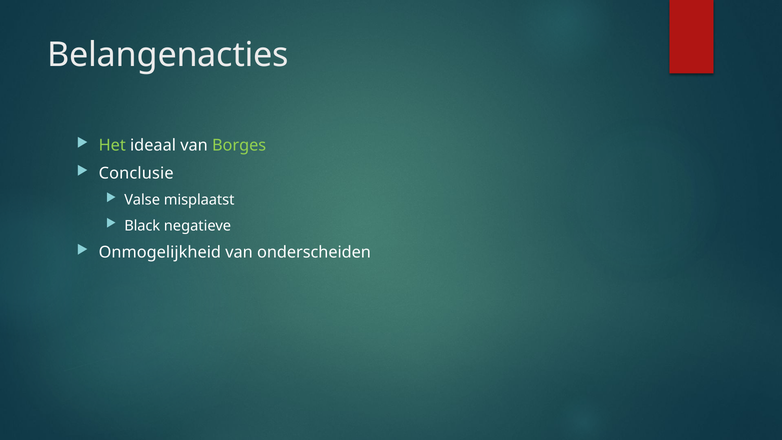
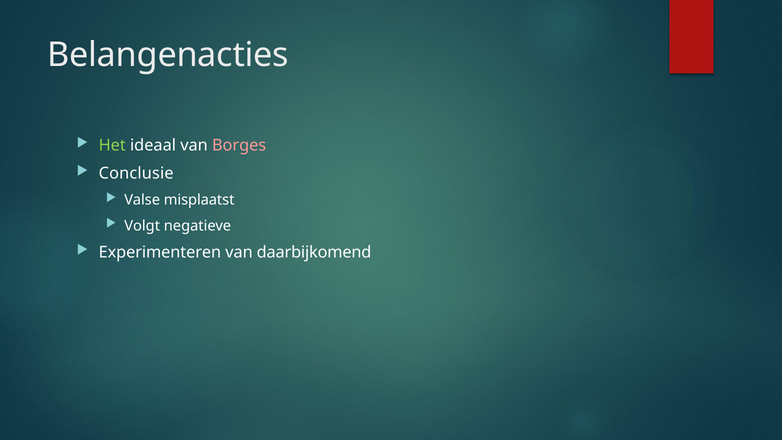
Borges colour: light green -> pink
Black: Black -> Volgt
Onmogelijkheid: Onmogelijkheid -> Experimenteren
onderscheiden: onderscheiden -> daarbijkomend
